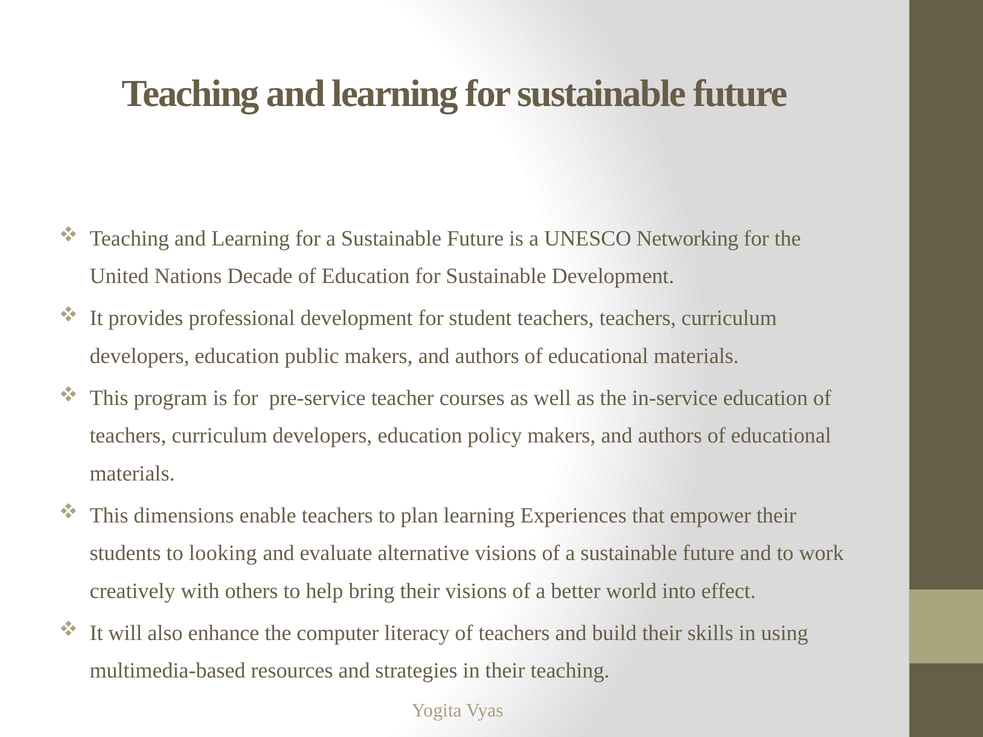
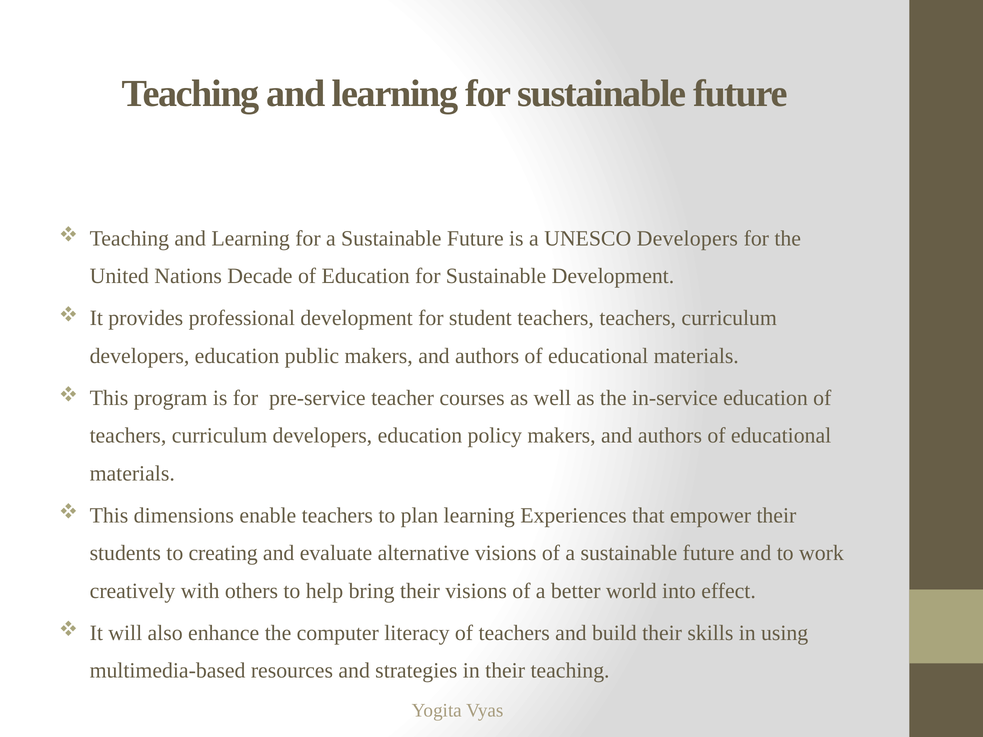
UNESCO Networking: Networking -> Developers
looking: looking -> creating
